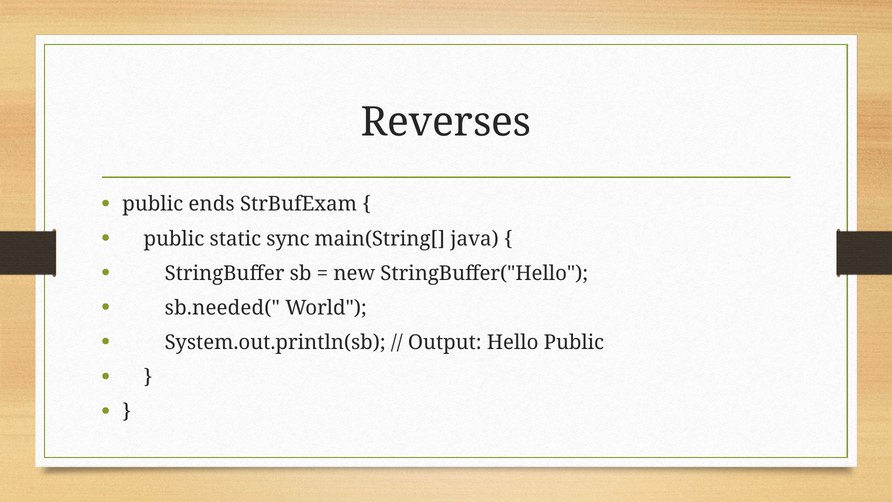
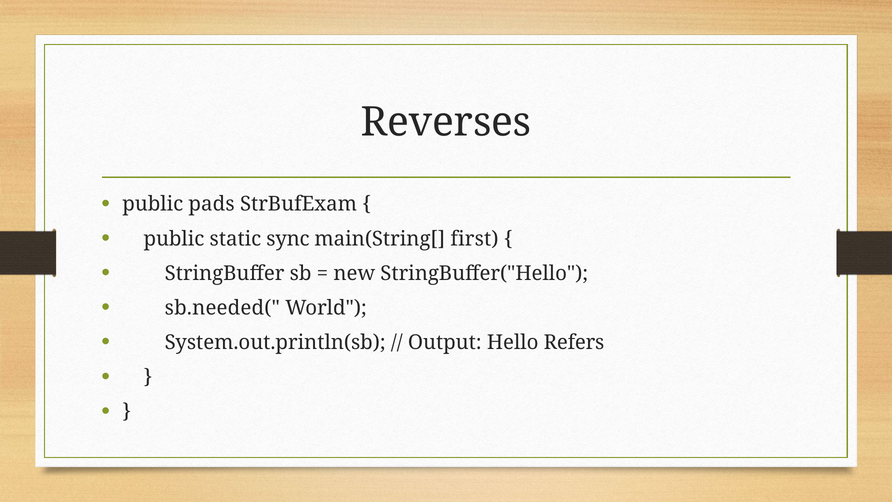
ends: ends -> pads
java: java -> first
Hello Public: Public -> Refers
